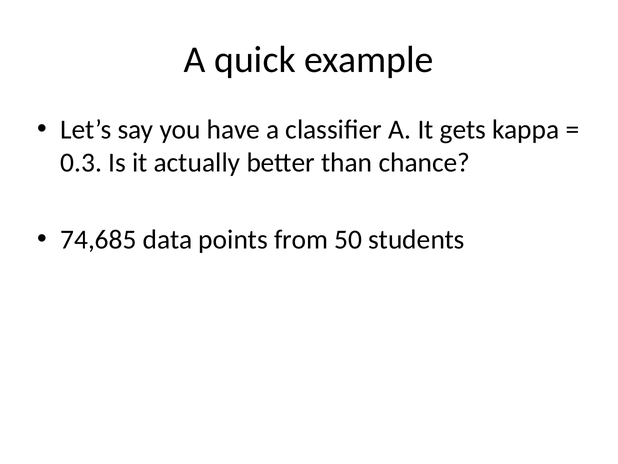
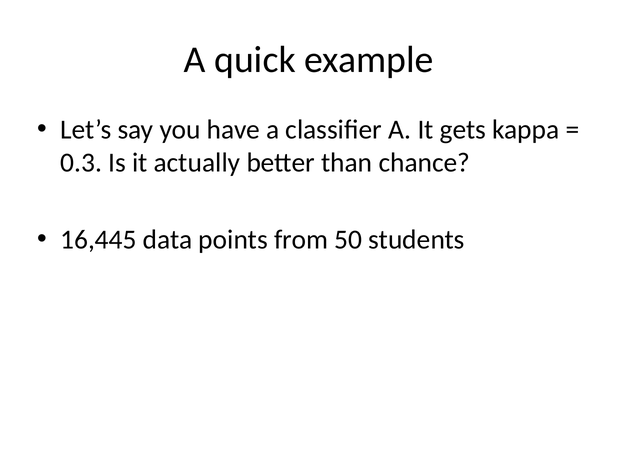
74,685: 74,685 -> 16,445
